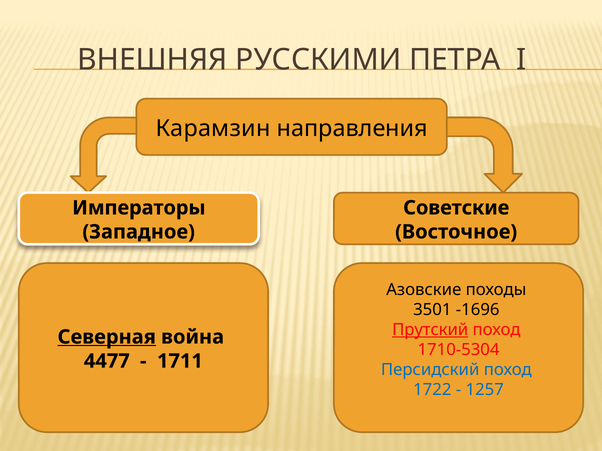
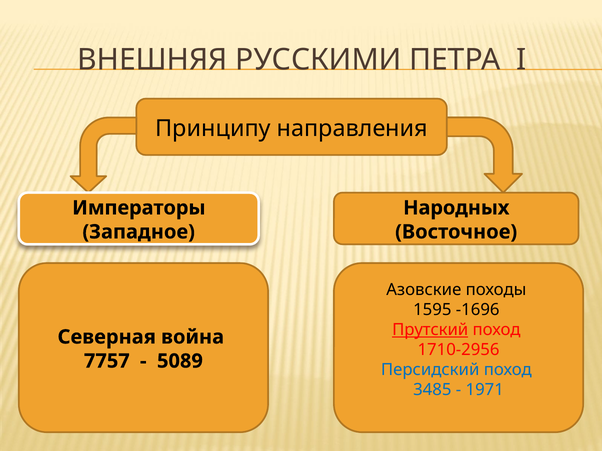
Карамзин: Карамзин -> Принципу
Советские: Советские -> Народных
3501: 3501 -> 1595
Северная underline: present -> none
1710-5304: 1710-5304 -> 1710-2956
4477: 4477 -> 7757
1711: 1711 -> 5089
1722: 1722 -> 3485
1257: 1257 -> 1971
